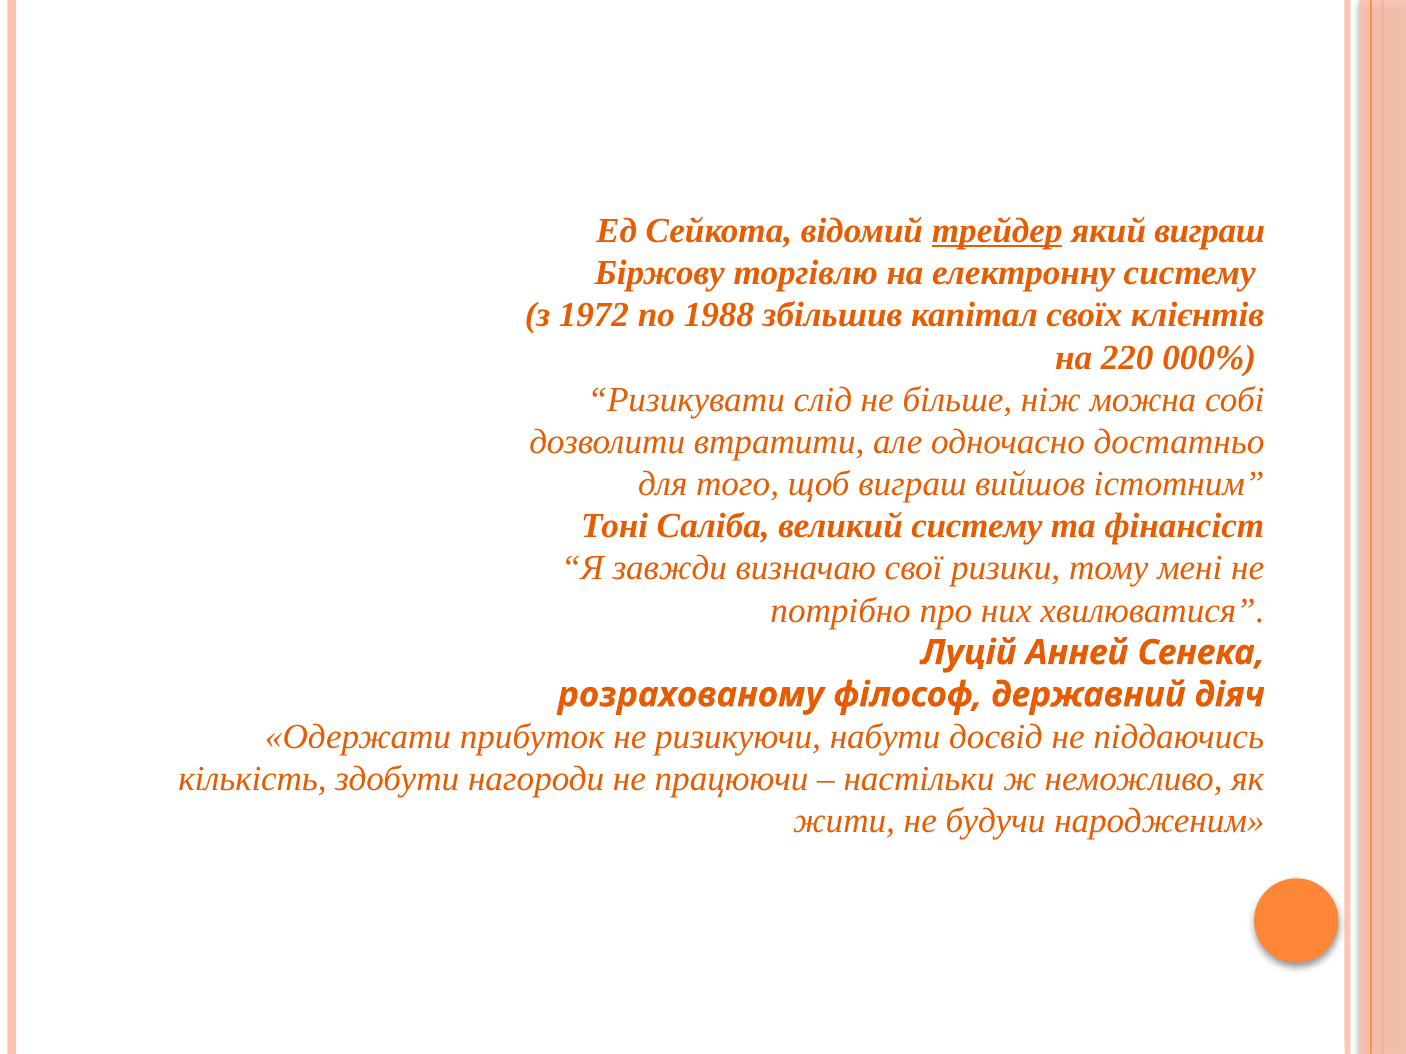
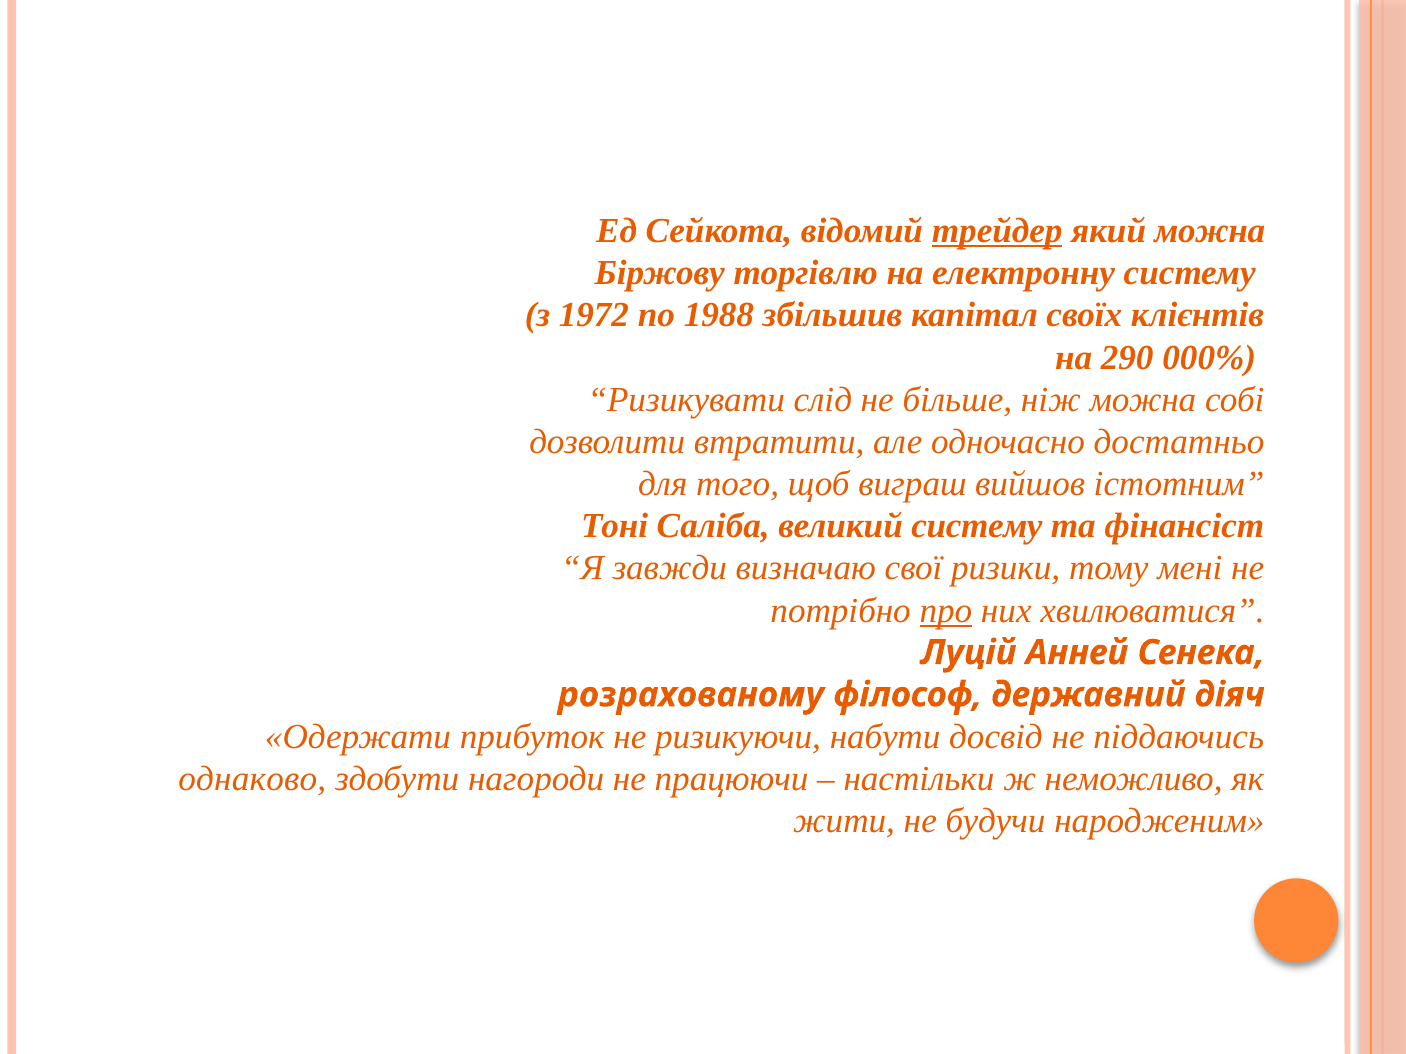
який виграш: виграш -> можна
220: 220 -> 290
про underline: none -> present
кількість: кількість -> однаково
